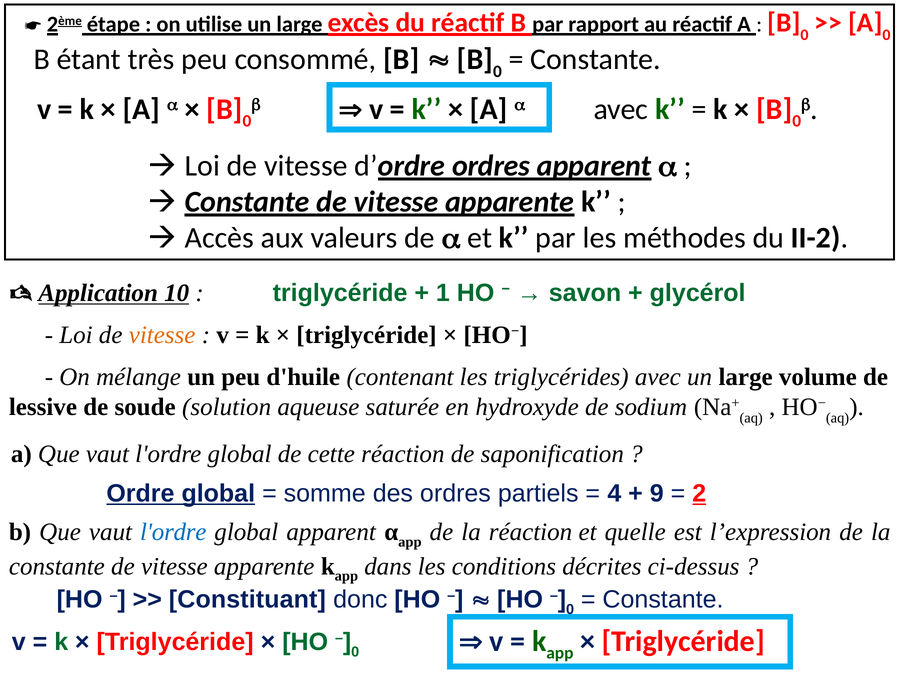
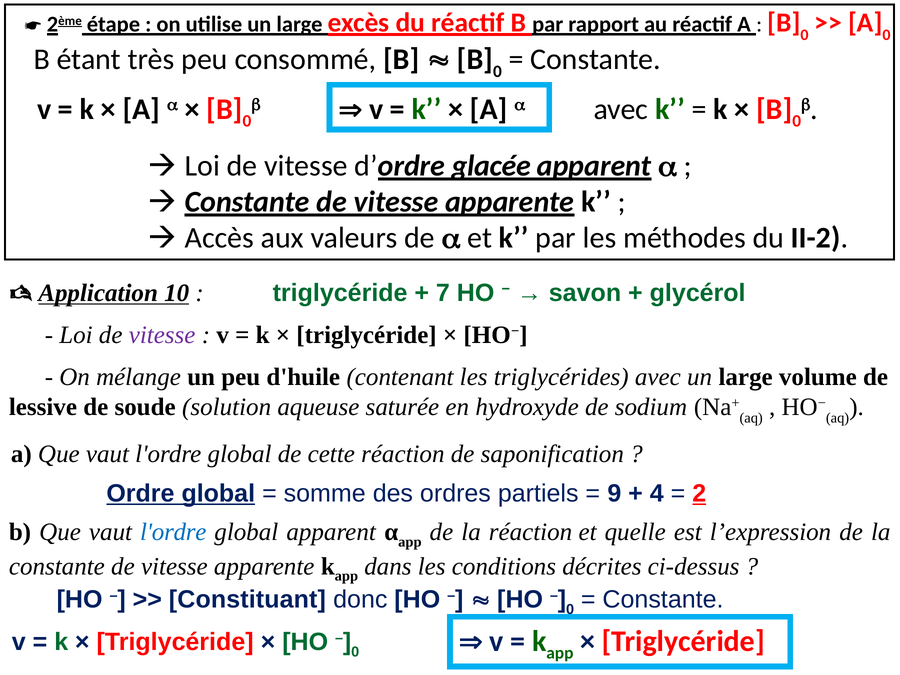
d’ordre ordres: ordres -> glacée
1: 1 -> 7
vitesse at (162, 335) colour: orange -> purple
4: 4 -> 9
9: 9 -> 4
